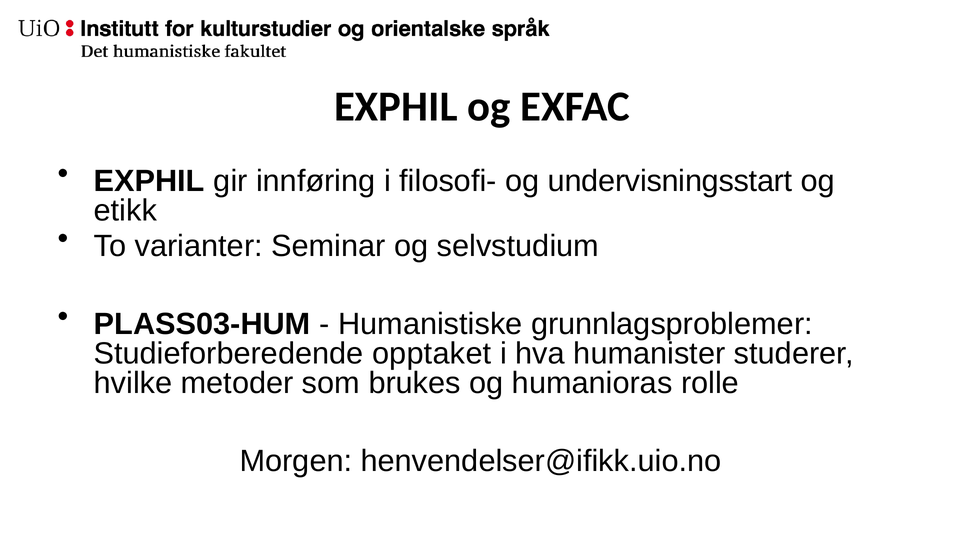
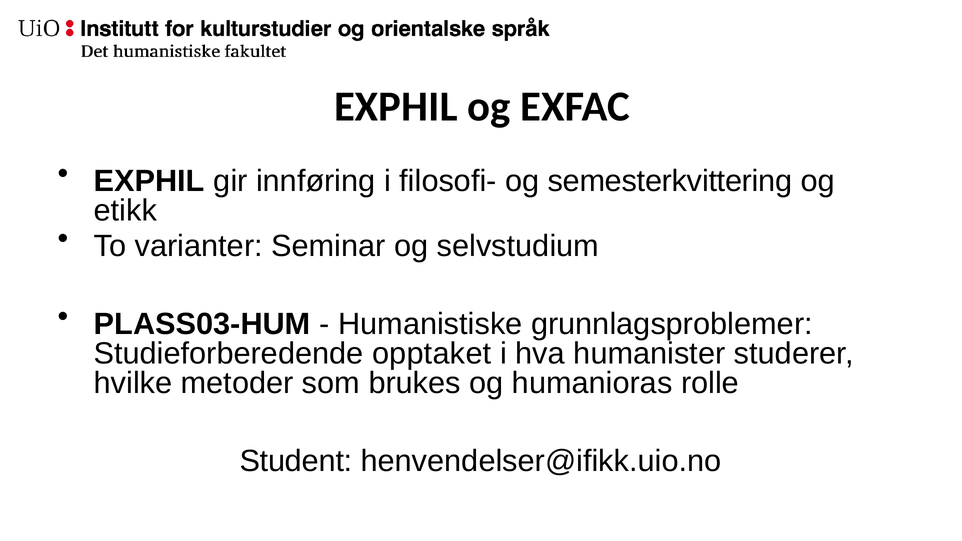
undervisningsstart: undervisningsstart -> semesterkvittering
Morgen: Morgen -> Student
